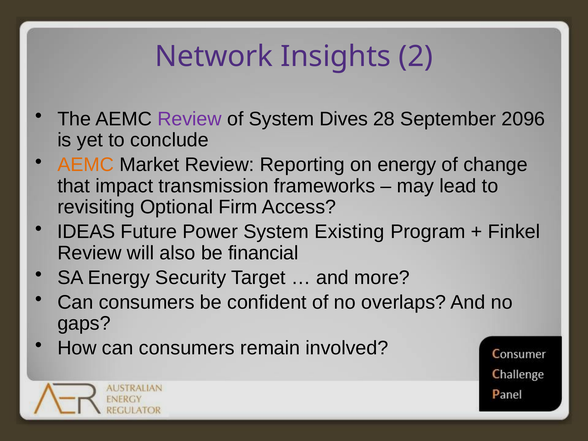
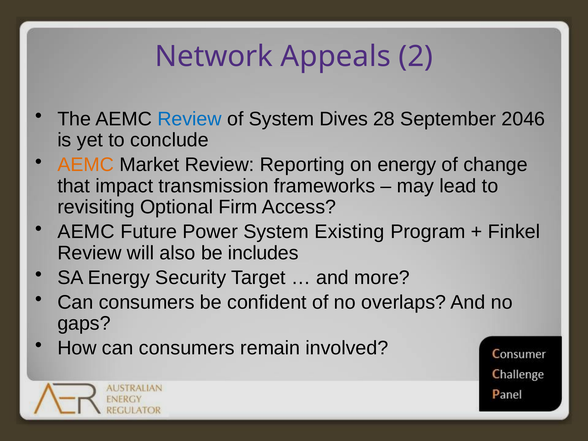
Insights: Insights -> Appeals
Review at (190, 119) colour: purple -> blue
2096: 2096 -> 2046
IDEAS at (86, 232): IDEAS -> AEMC
financial: financial -> includes
